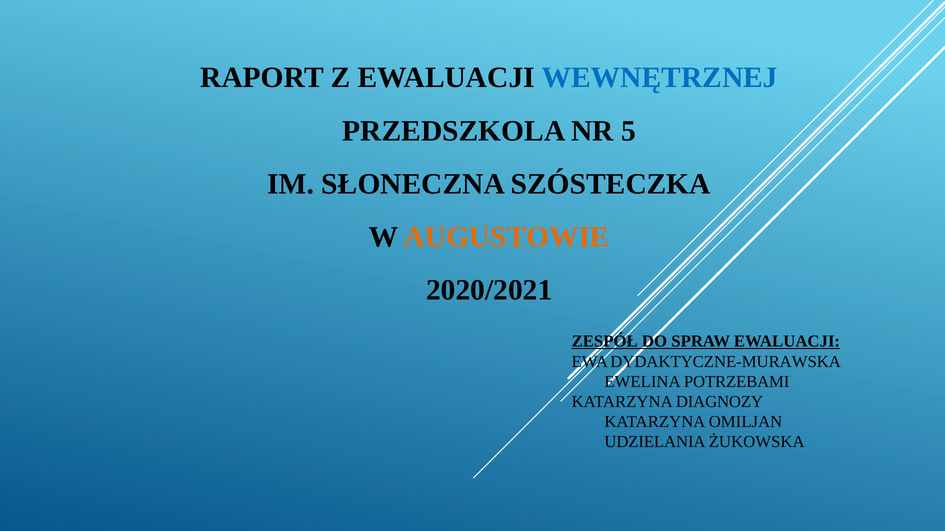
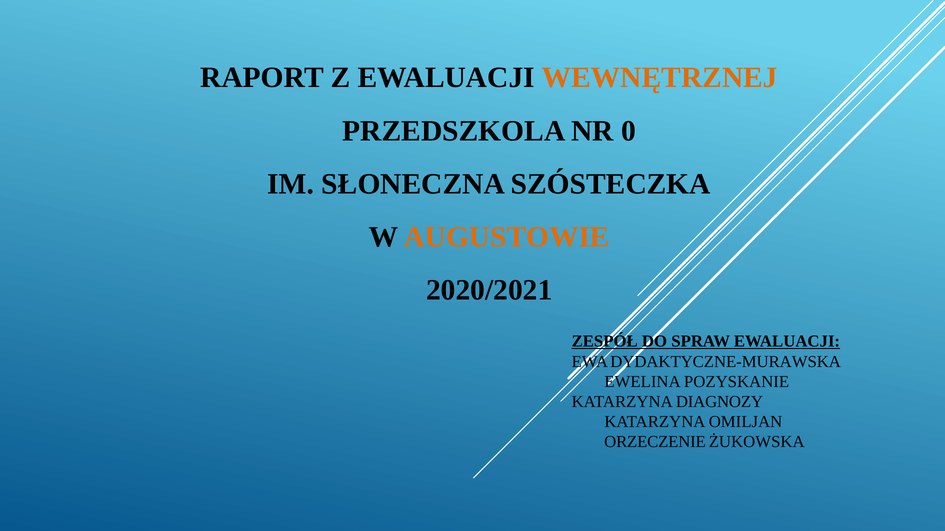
WEWNĘTRZNEJ colour: blue -> orange
5: 5 -> 0
POTRZEBAMI: POTRZEBAMI -> POZYSKANIE
UDZIELANIA: UDZIELANIA -> ORZECZENIE
